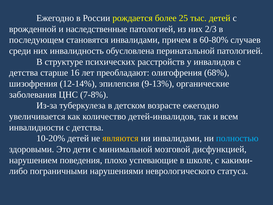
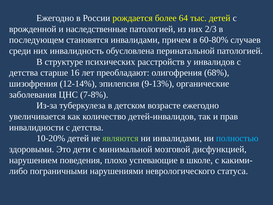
25: 25 -> 64
всем: всем -> прав
являются colour: yellow -> light green
